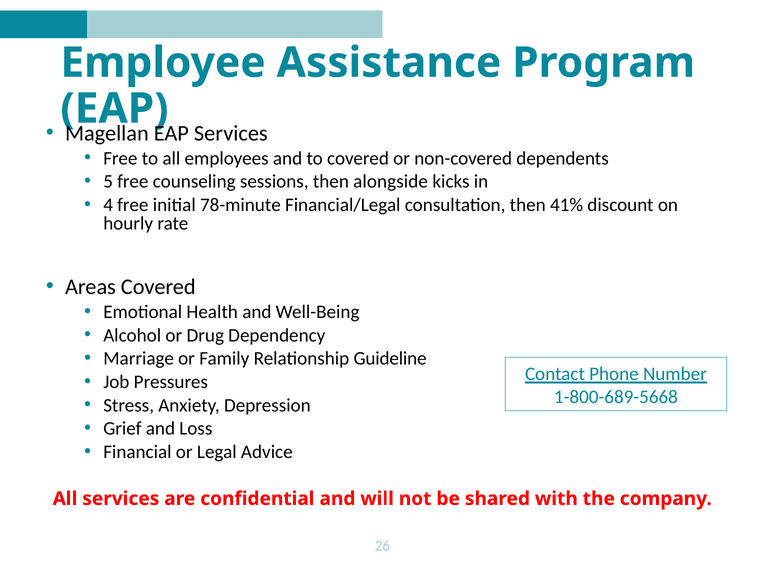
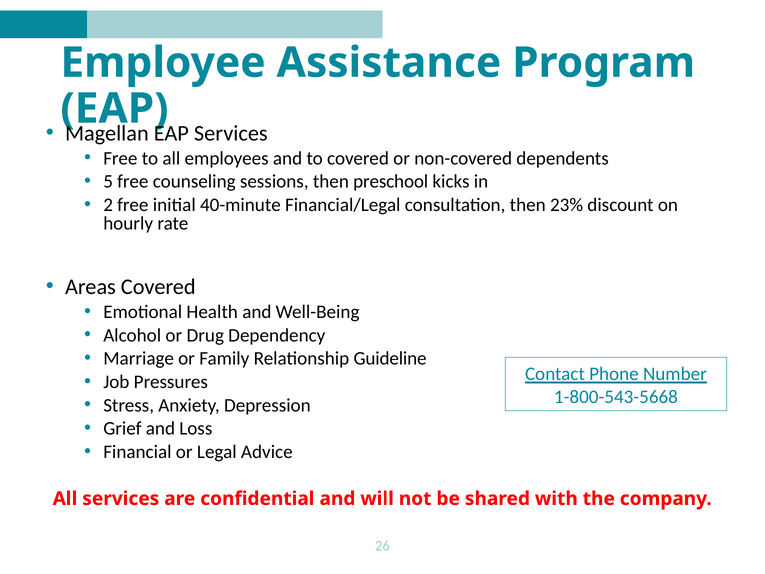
alongside: alongside -> preschool
4: 4 -> 2
78-minute: 78-minute -> 40-minute
41%: 41% -> 23%
1-800-689-5668: 1-800-689-5668 -> 1-800-543-5668
